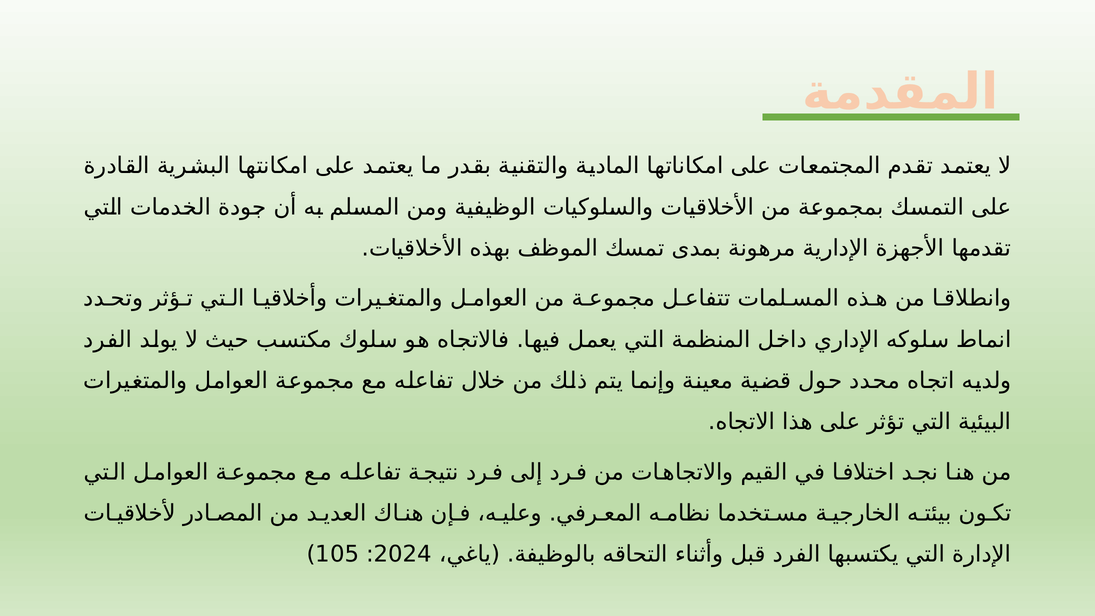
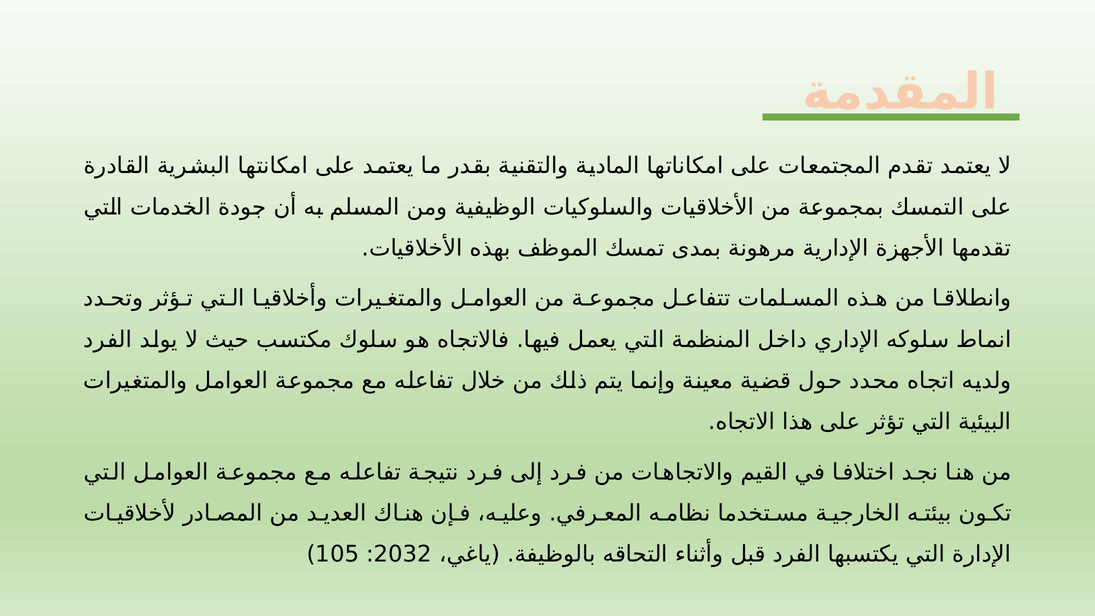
2024: 2024 -> 2032
